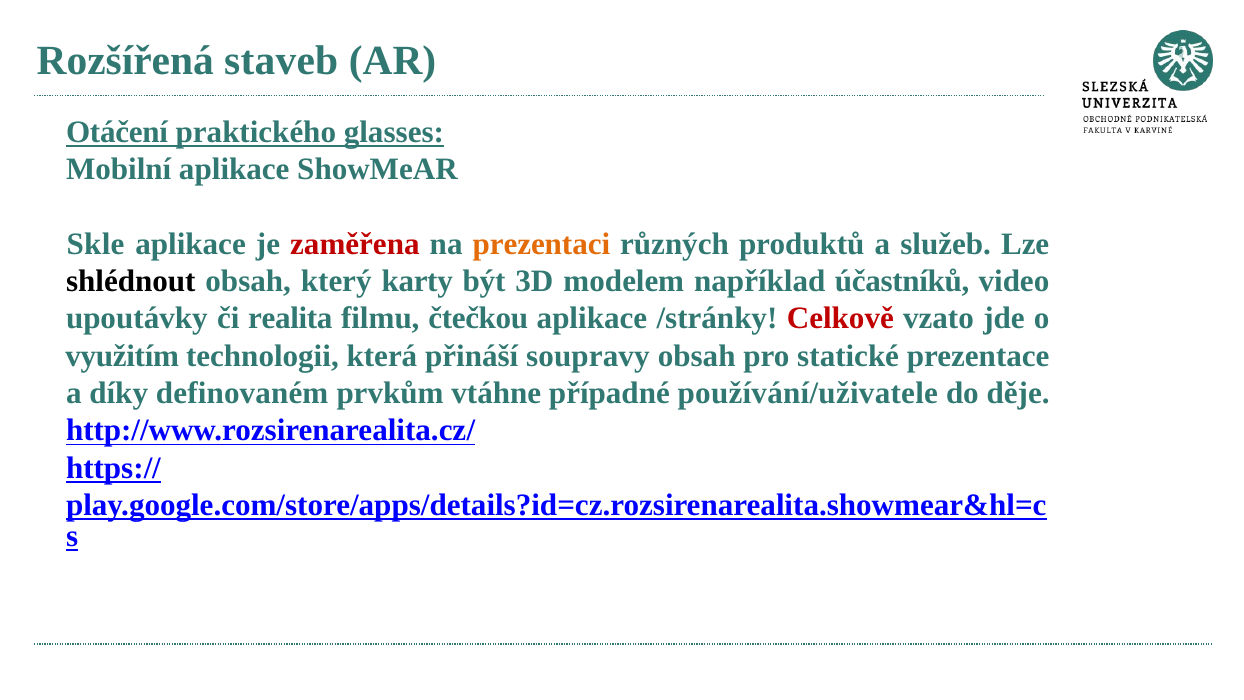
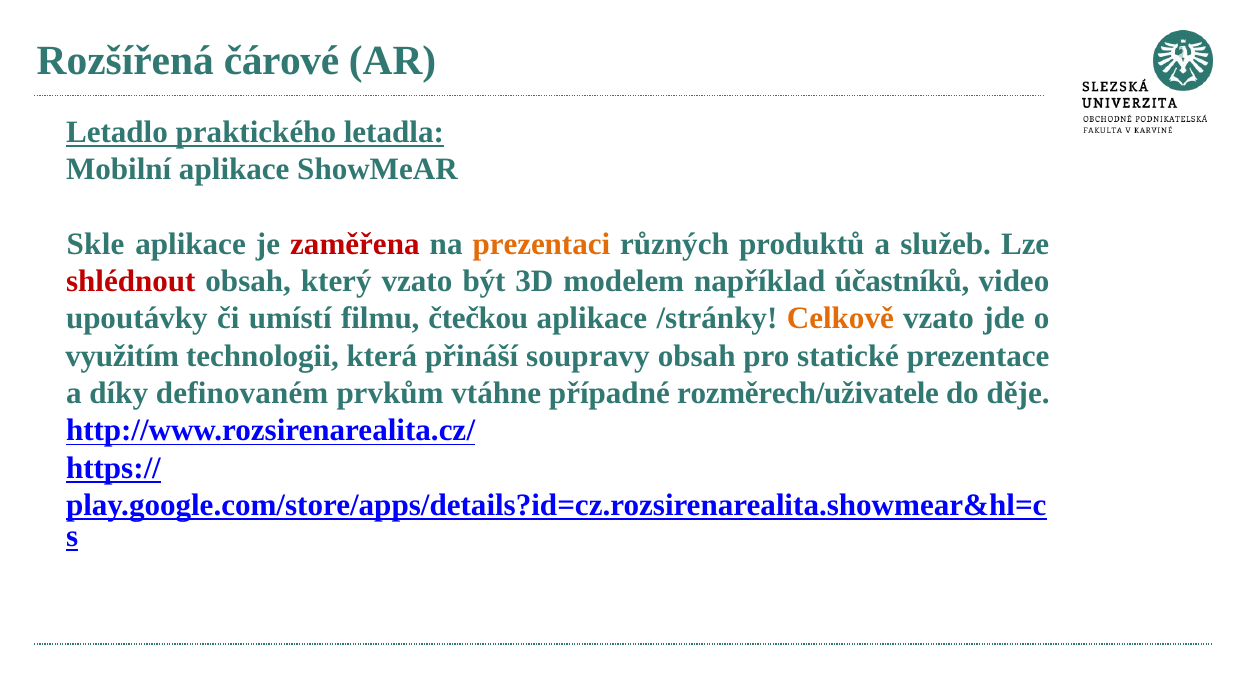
staveb: staveb -> čárové
Otáčení: Otáčení -> Letadlo
glasses: glasses -> letadla
shlédnout colour: black -> red
který karty: karty -> vzato
realita: realita -> umístí
Celkově colour: red -> orange
používání/uživatele: používání/uživatele -> rozměrech/uživatele
